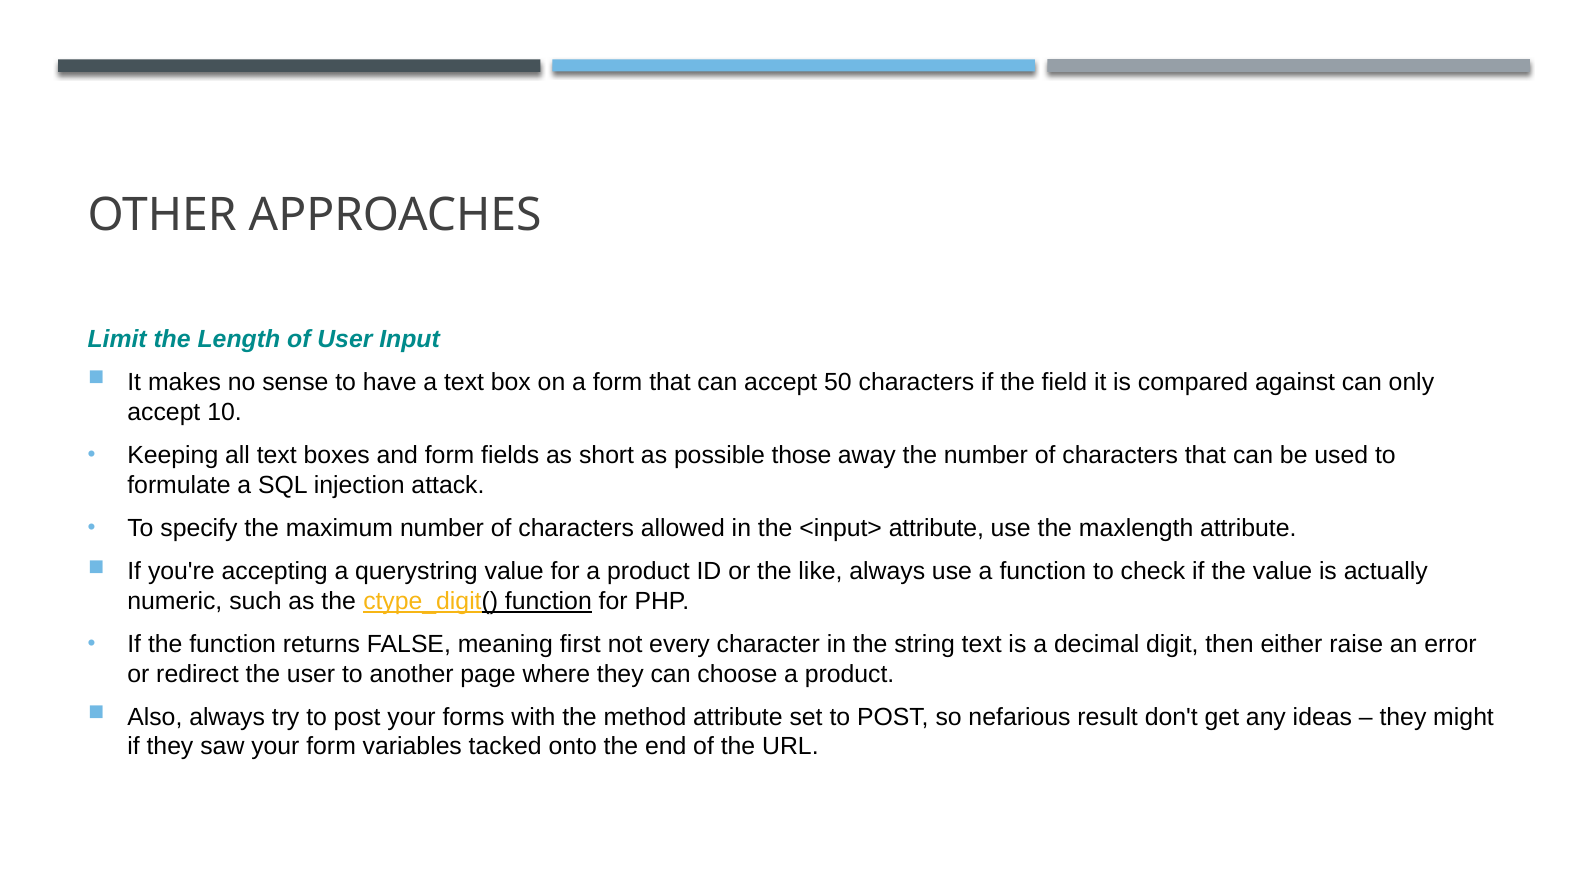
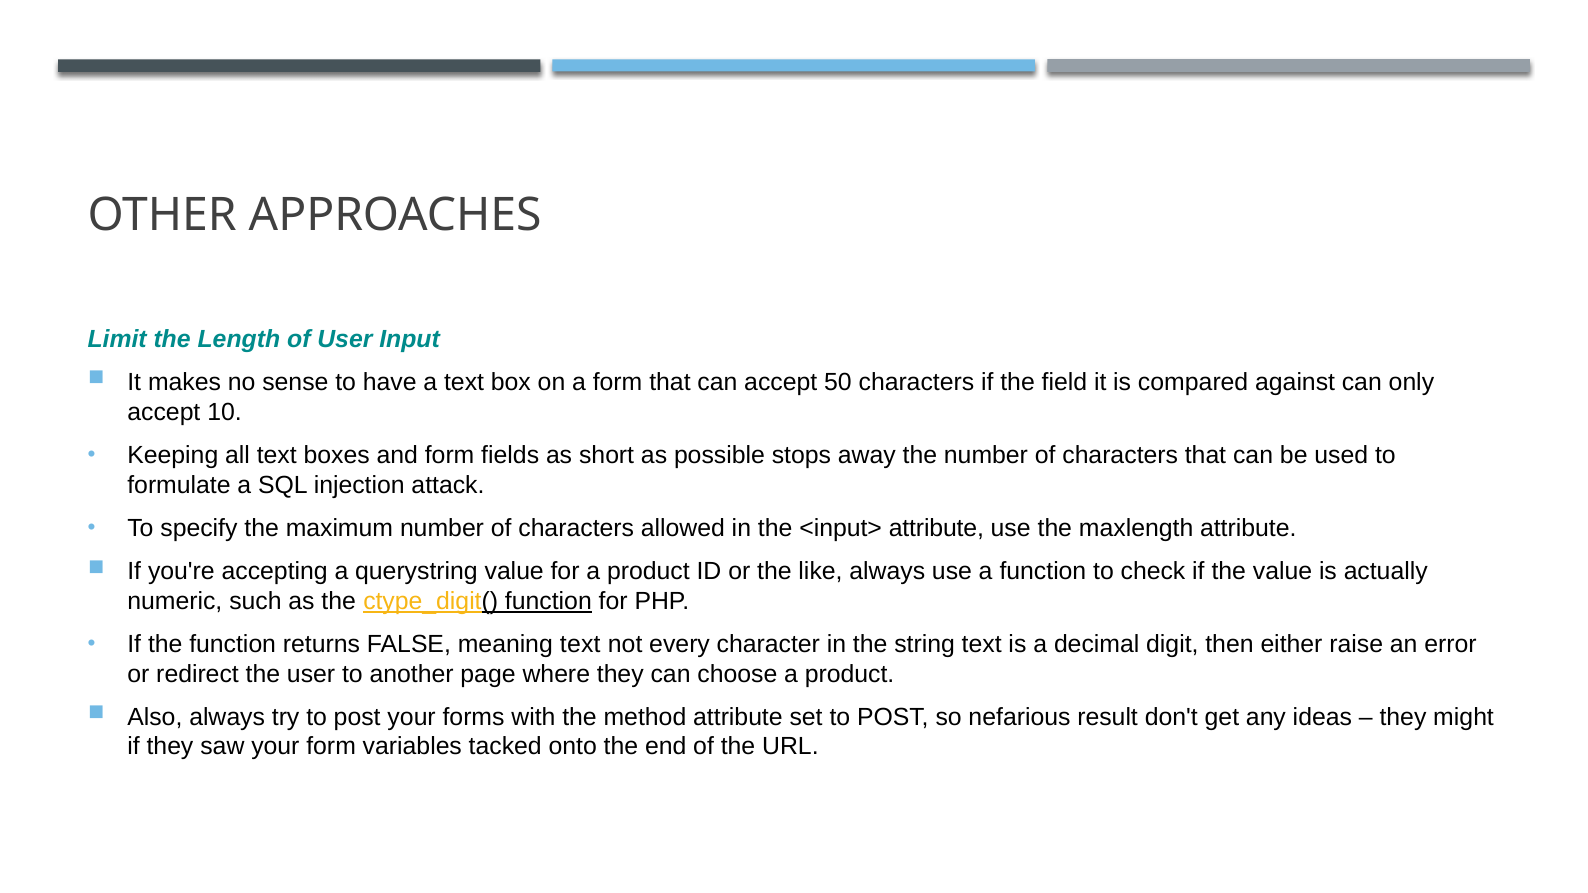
those: those -> stops
meaning first: first -> text
